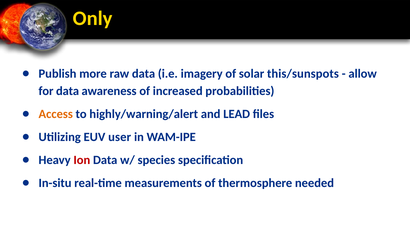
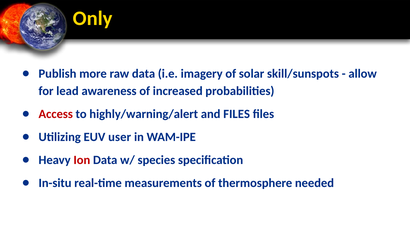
this/sunspots: this/sunspots -> skill/sunspots
for data: data -> lead
Access colour: orange -> red
and LEAD: LEAD -> FILES
